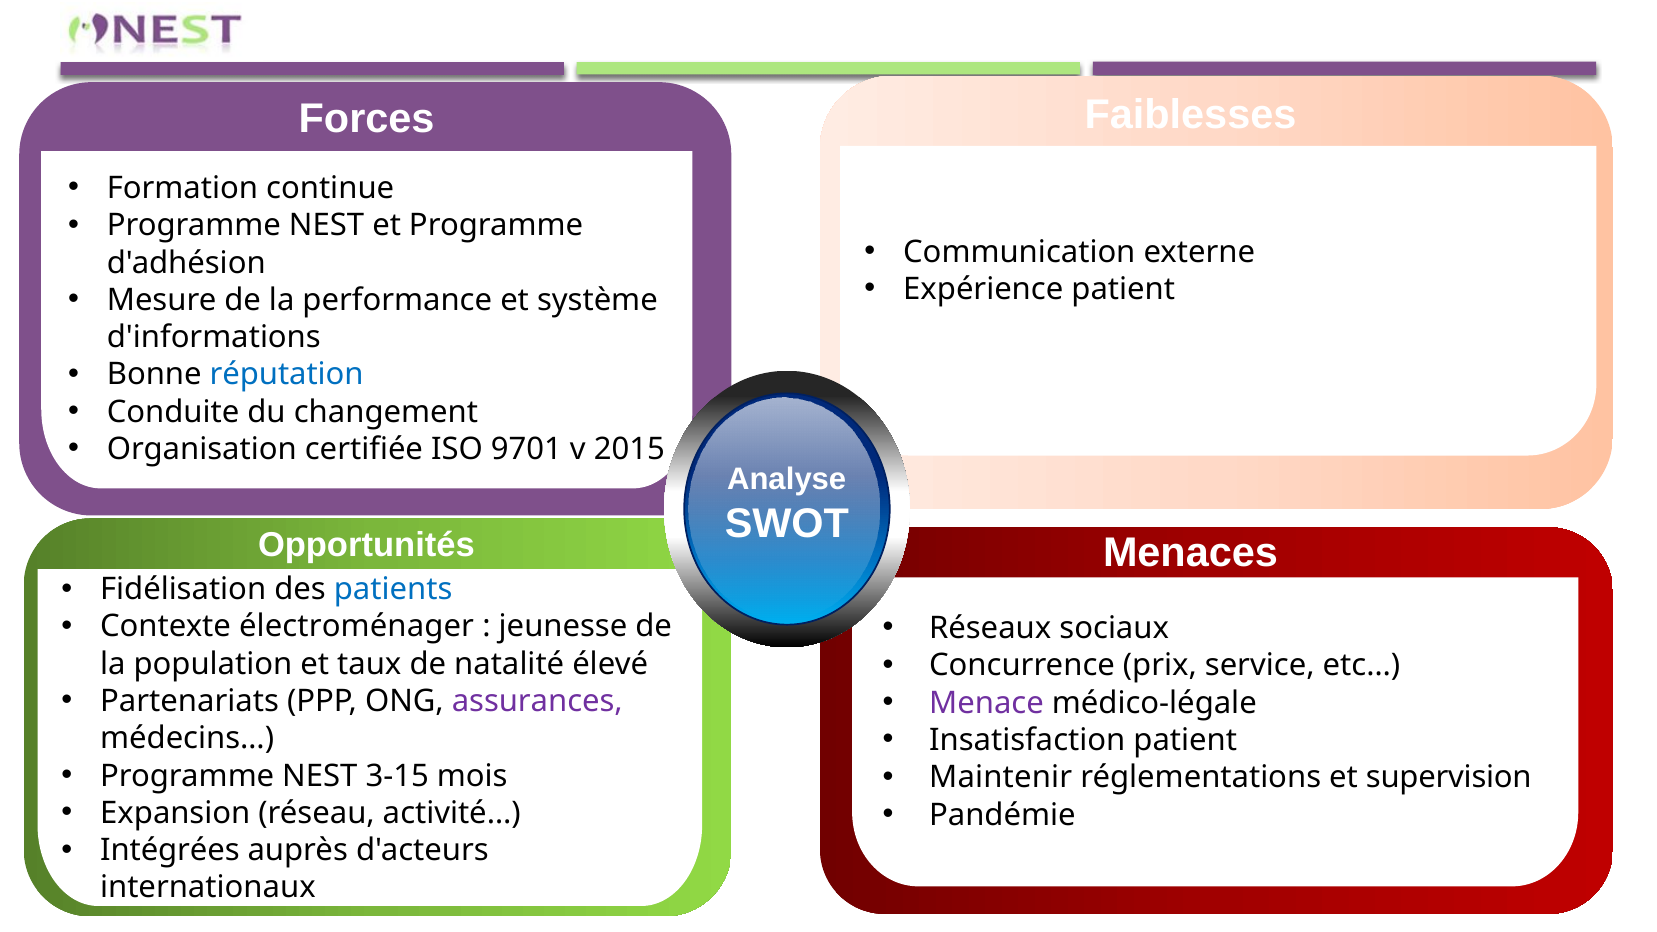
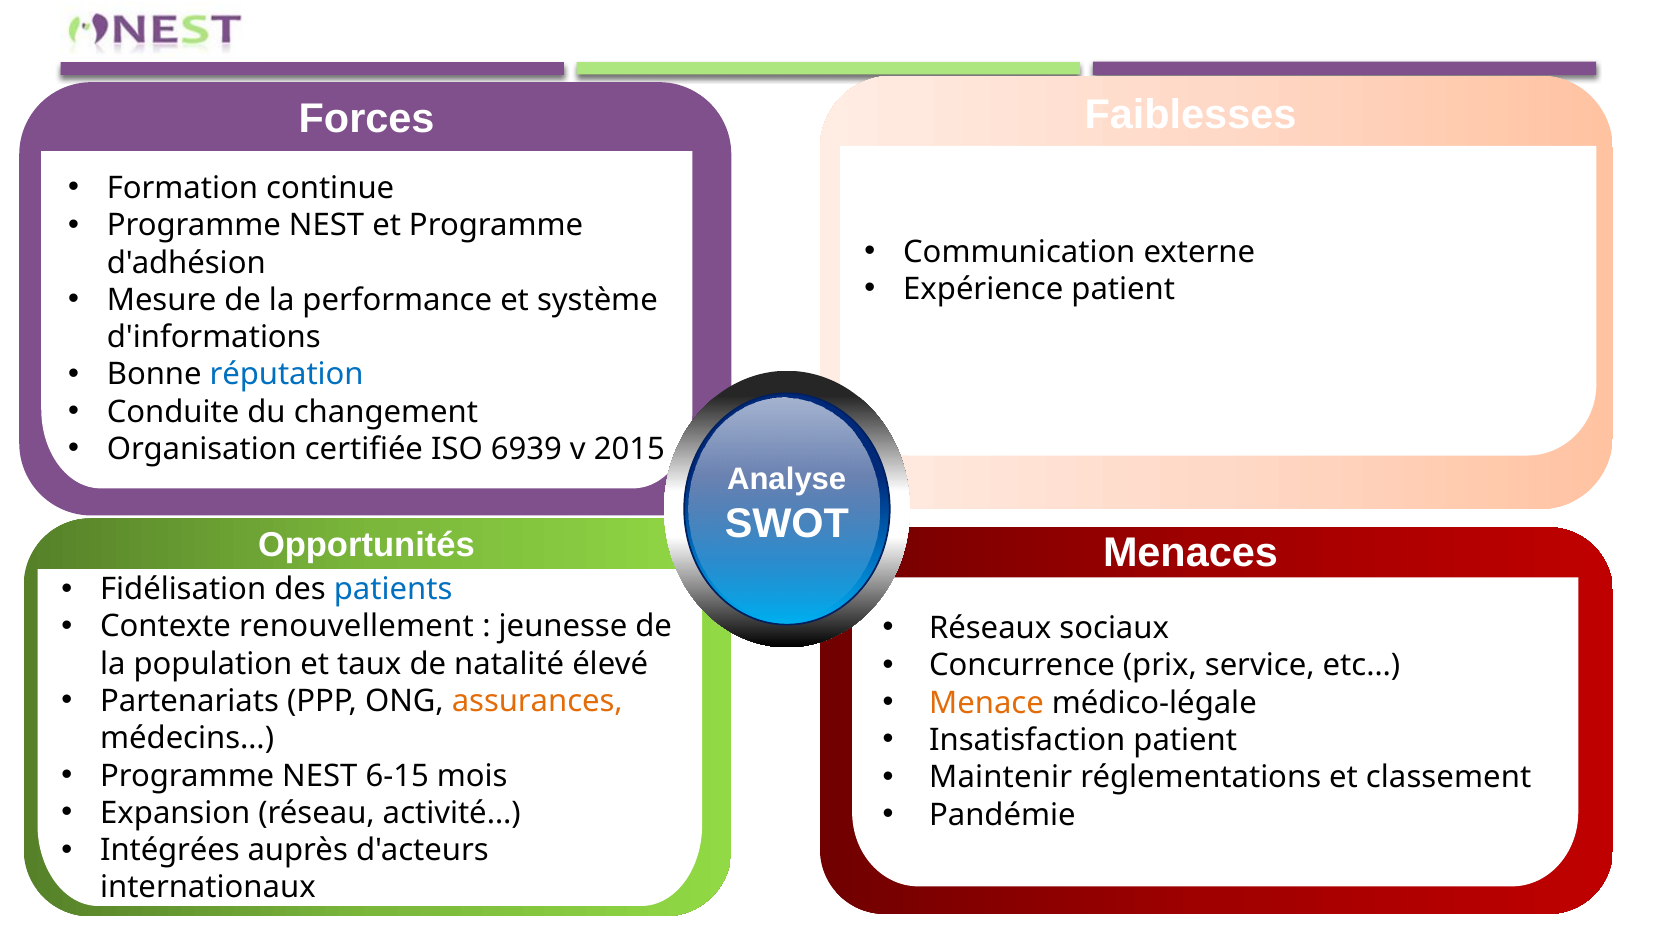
9701: 9701 -> 6939
électroménager: électroménager -> renouvellement
assurances colour: purple -> orange
Menace colour: purple -> orange
3-15: 3-15 -> 6-15
supervision: supervision -> classement
